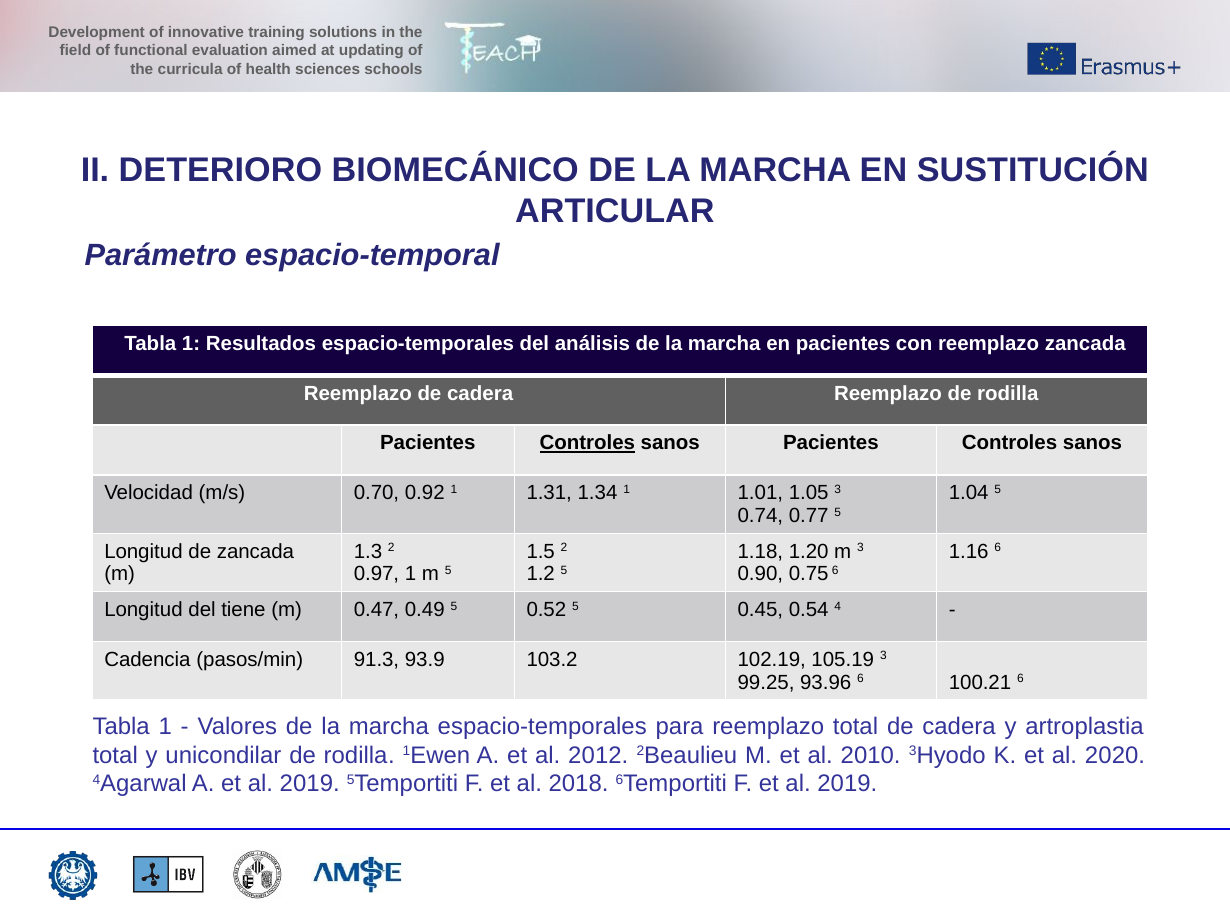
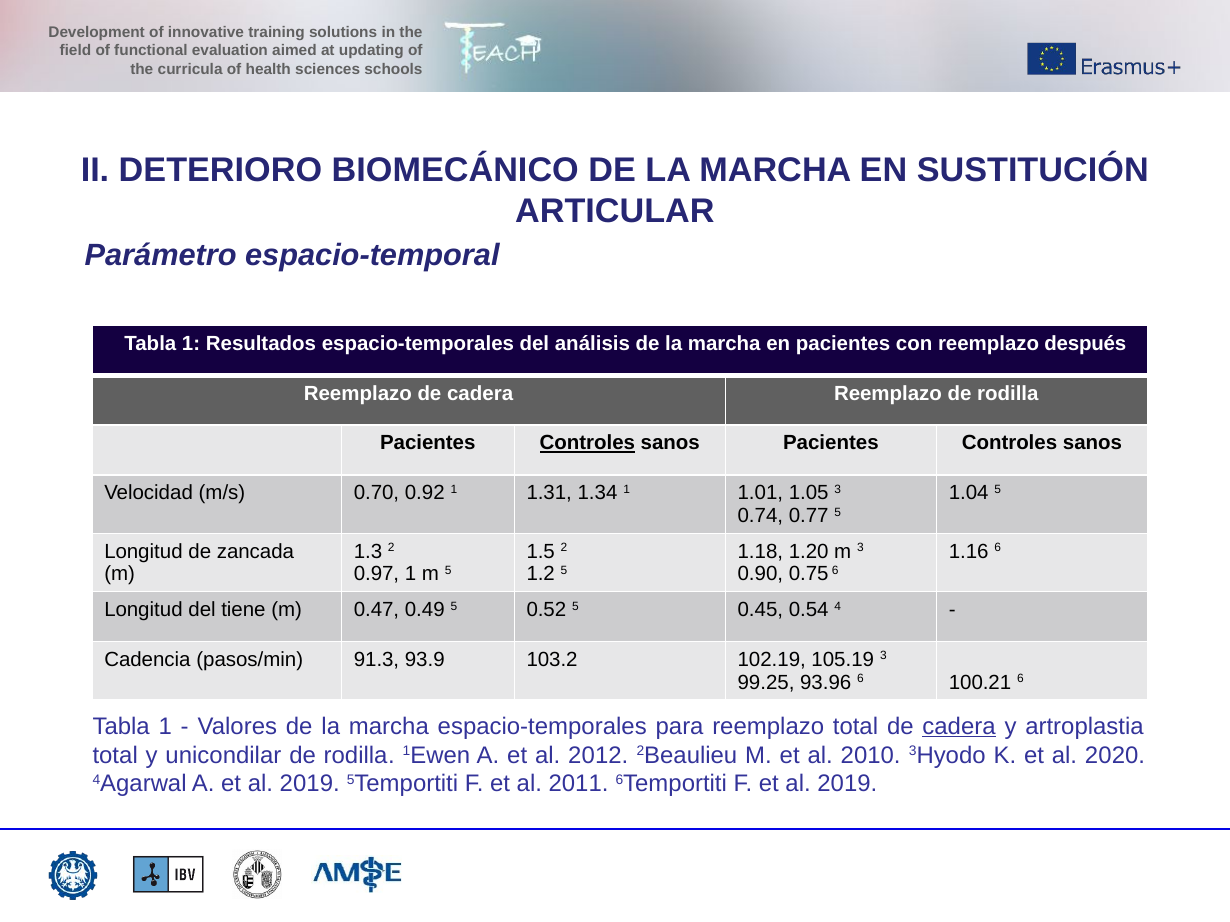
reemplazo zancada: zancada -> después
cadera at (959, 727) underline: none -> present
2018: 2018 -> 2011
